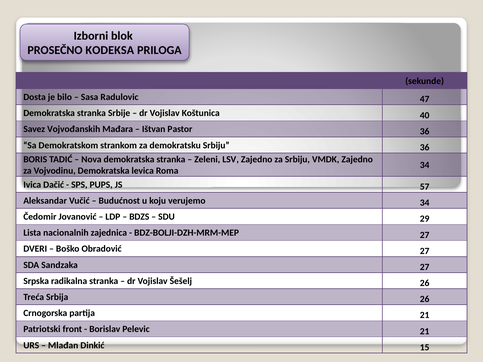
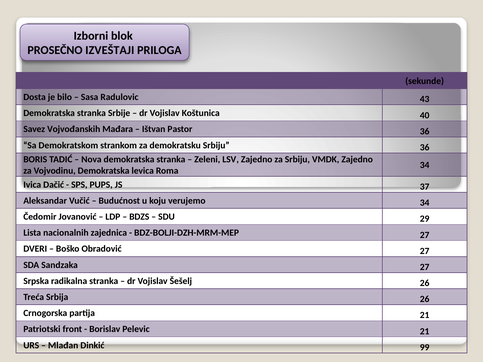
KODEKSA: KODEKSA -> IZVEŠTAJI
47: 47 -> 43
57: 57 -> 37
15: 15 -> 99
